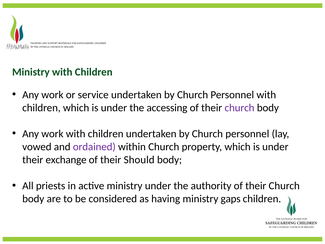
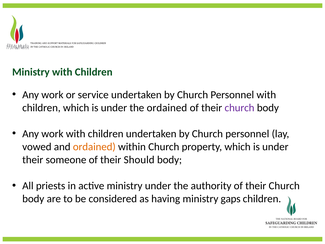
the accessing: accessing -> ordained
ordained at (94, 147) colour: purple -> orange
exchange: exchange -> someone
